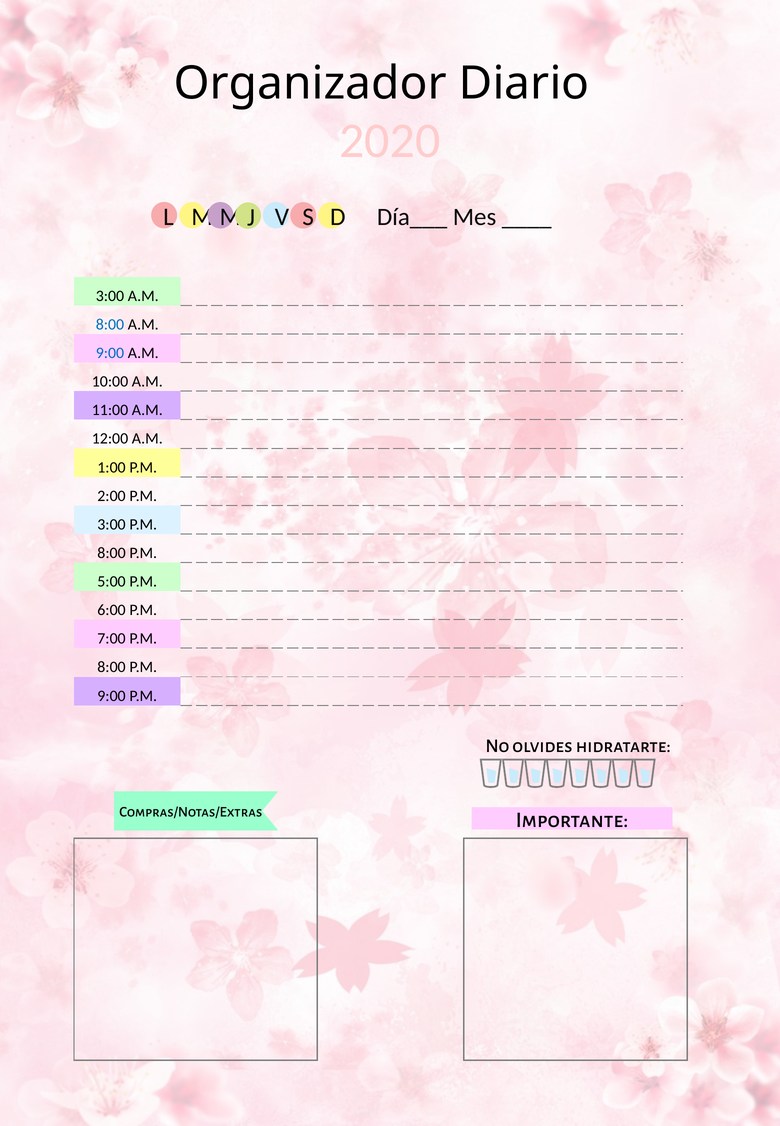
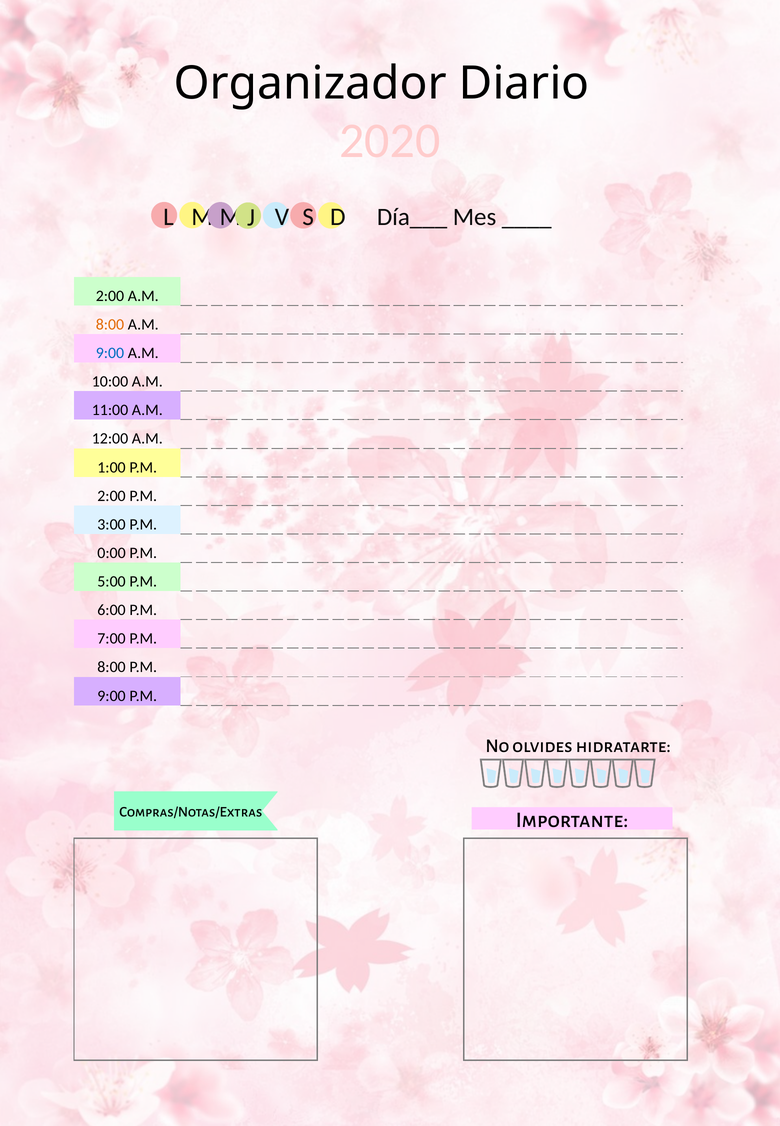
3:00 at (110, 296): 3:00 -> 2:00
8:00 at (110, 325) colour: blue -> orange
8:00 at (112, 553): 8:00 -> 0:00
